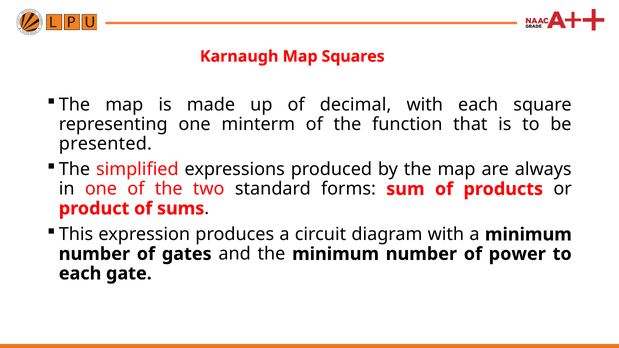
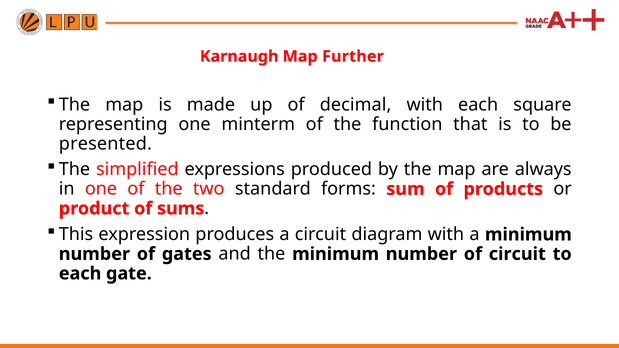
Squares: Squares -> Further
of power: power -> circuit
